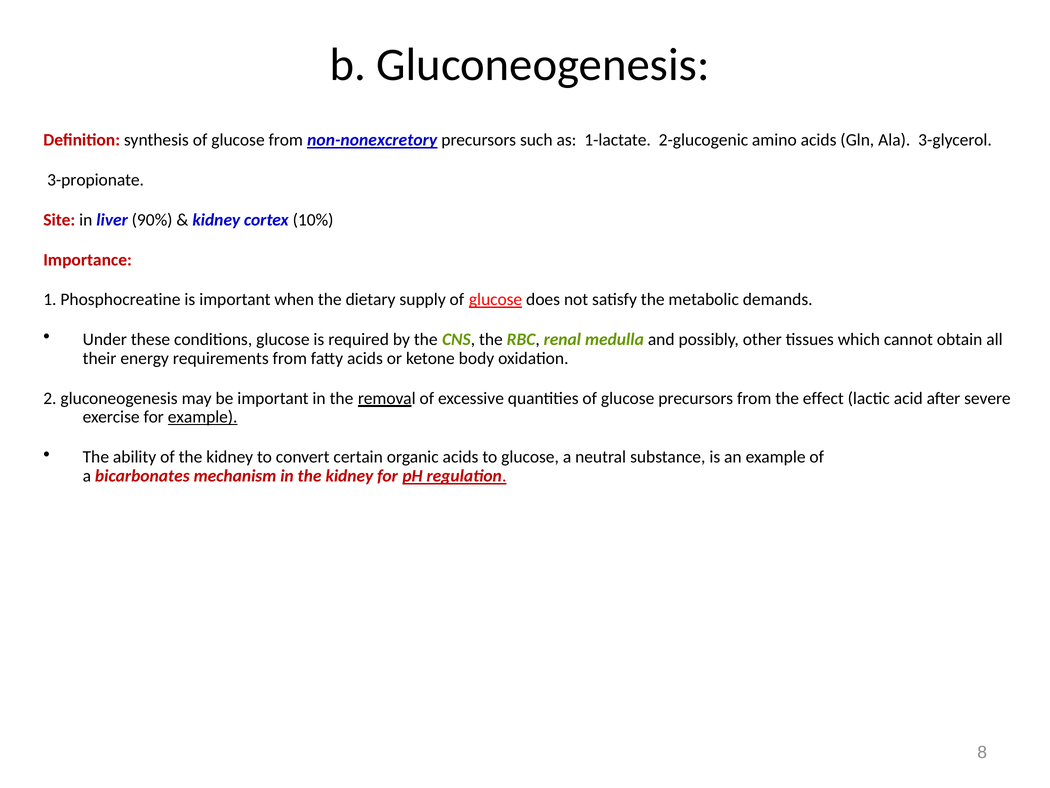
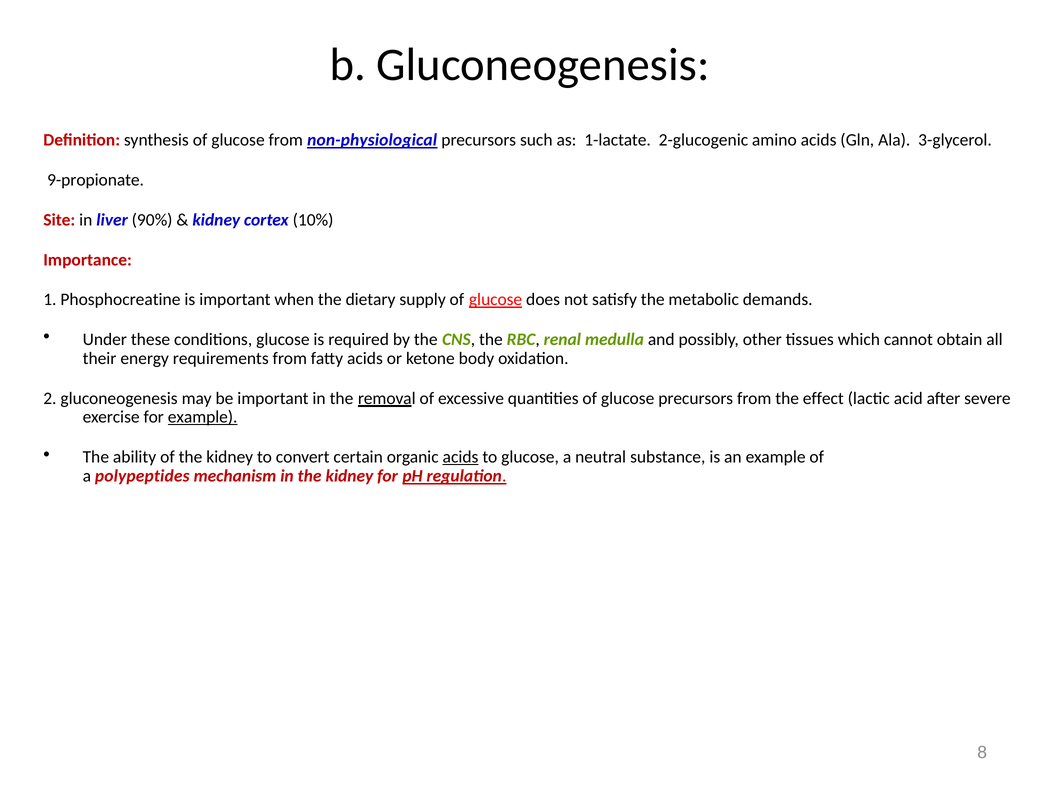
non-nonexcretory: non-nonexcretory -> non-physiological
3-propionate: 3-propionate -> 9-propionate
acids at (461, 457) underline: none -> present
bicarbonates: bicarbonates -> polypeptides
